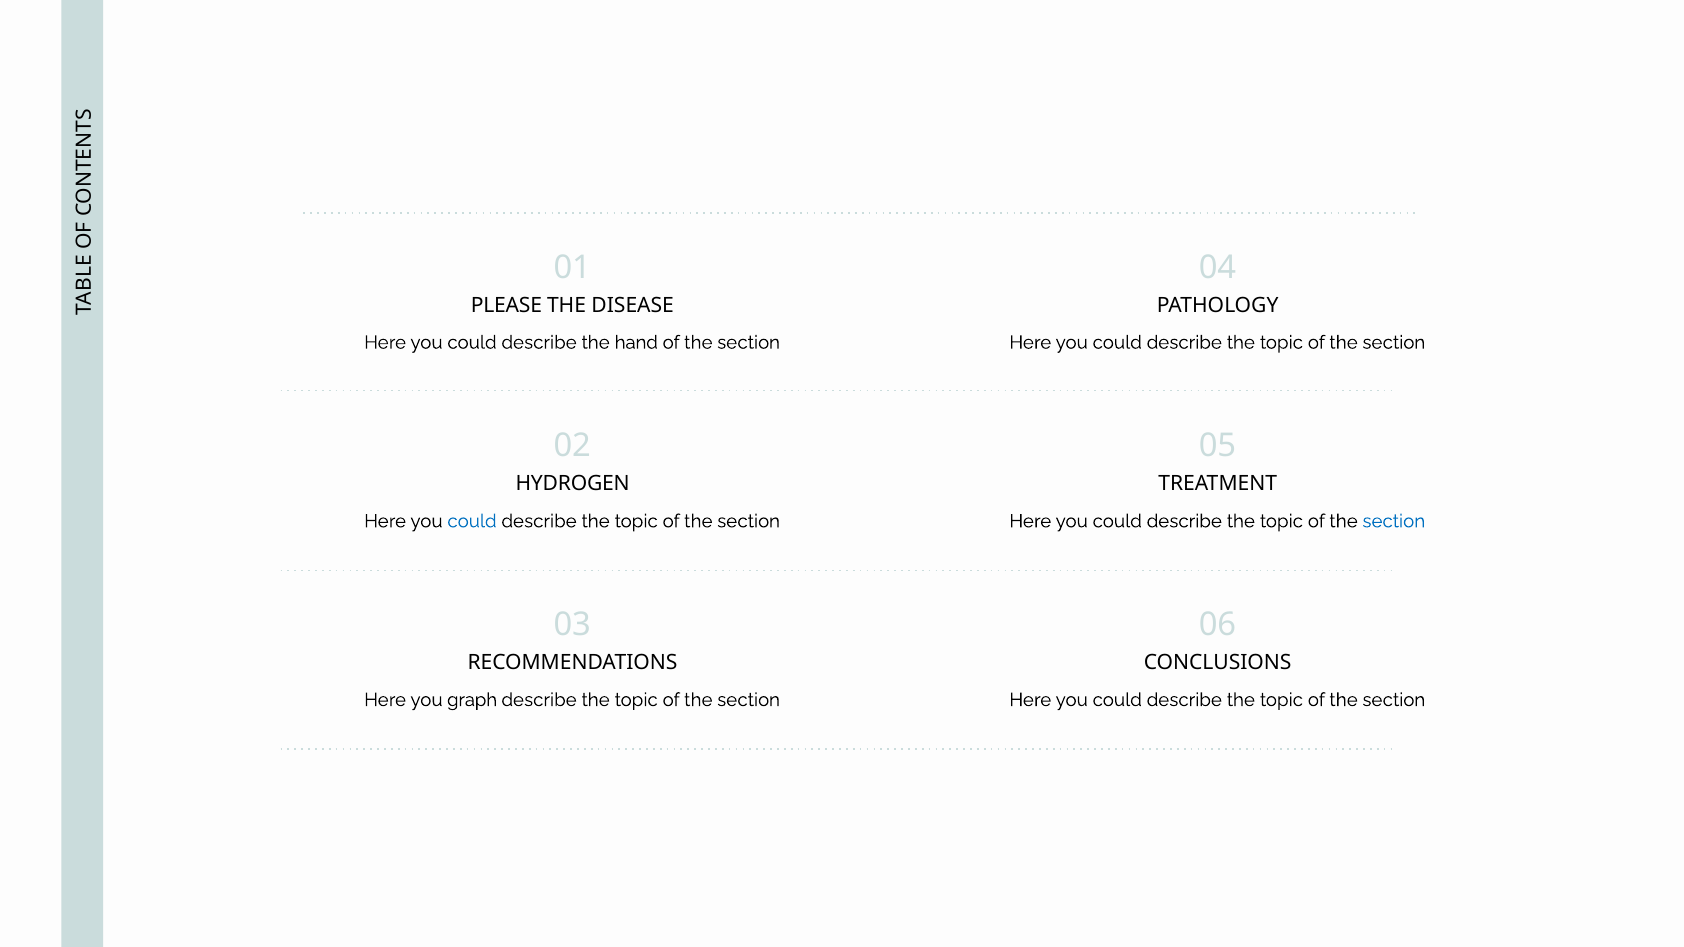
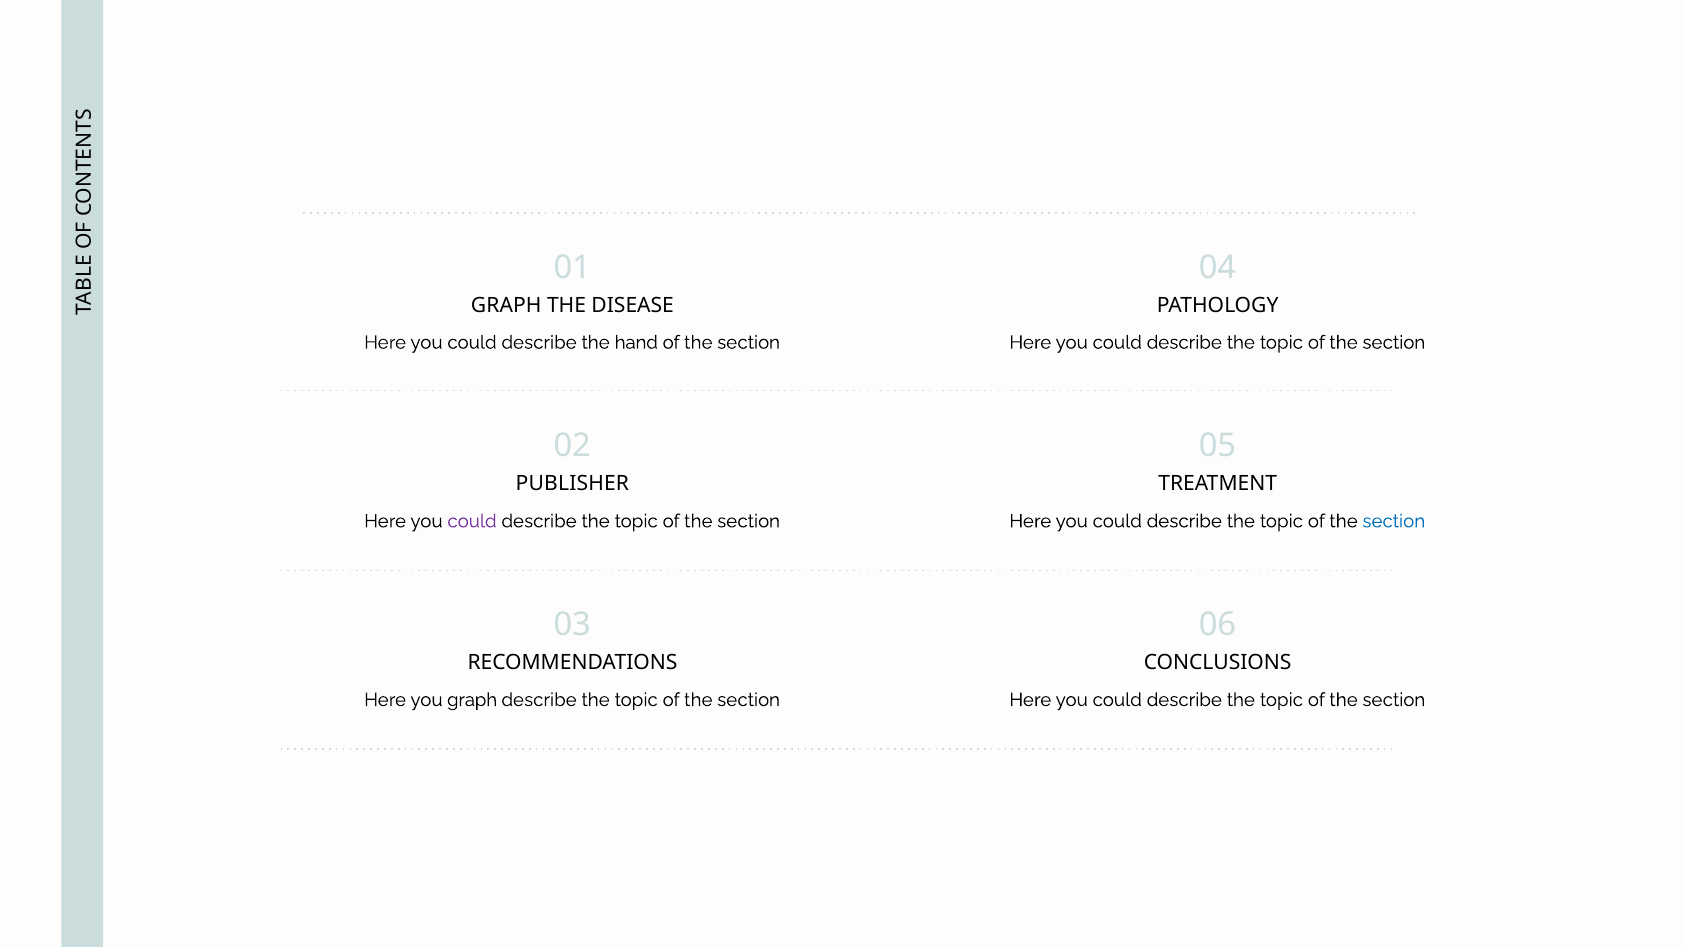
PLEASE at (506, 305): PLEASE -> GRAPH
HYDROGEN: HYDROGEN -> PUBLISHER
could at (472, 521) colour: blue -> purple
